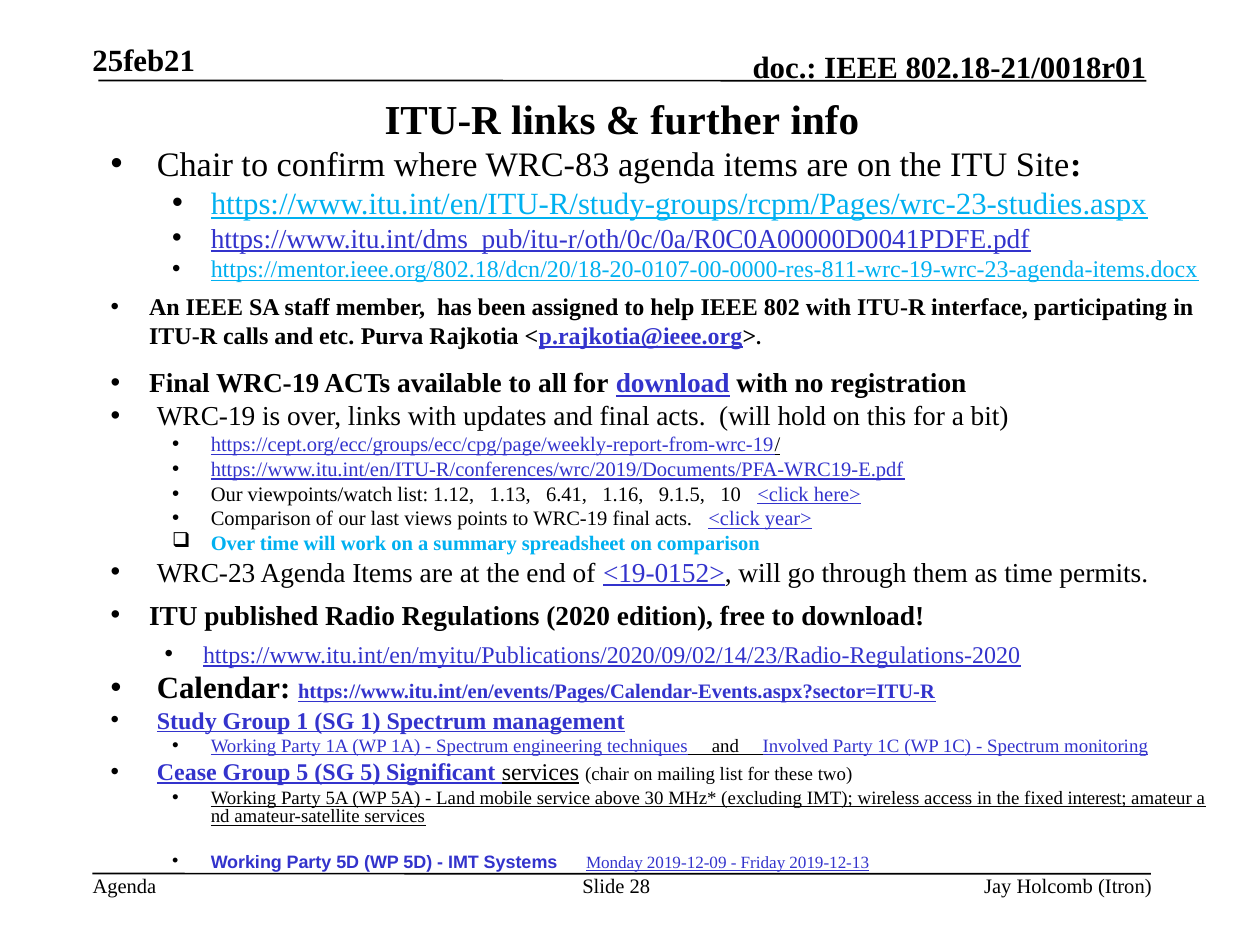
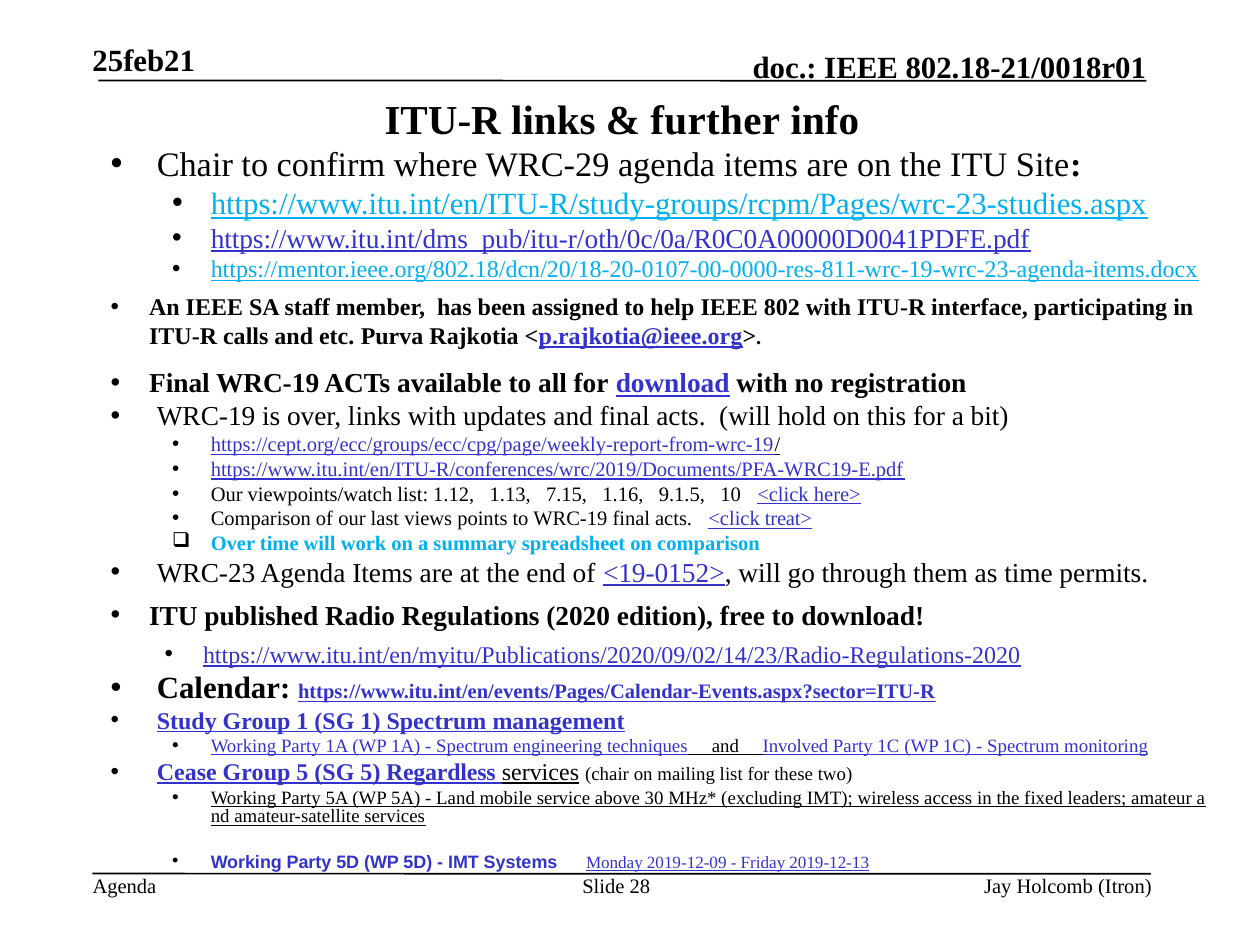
WRC-83: WRC-83 -> WRC-29
6.41: 6.41 -> 7.15
year>: year> -> treat>
Significant: Significant -> Regardless
interest: interest -> leaders
